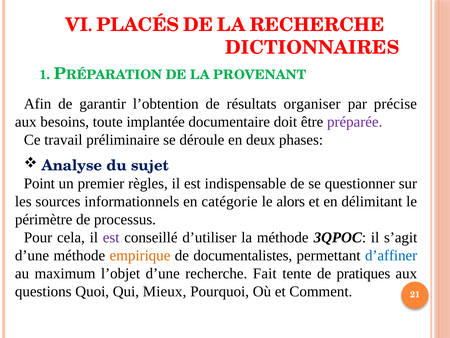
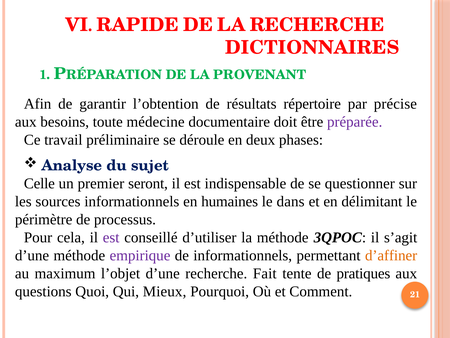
PLACÉS: PLACÉS -> RAPIDE
organiser: organiser -> répertoire
implantée: implantée -> médecine
Point: Point -> Celle
règles: règles -> seront
catégorie: catégorie -> humaines
alors: alors -> dans
empirique colour: orange -> purple
de documentalistes: documentalistes -> informationnels
d’affiner colour: blue -> orange
